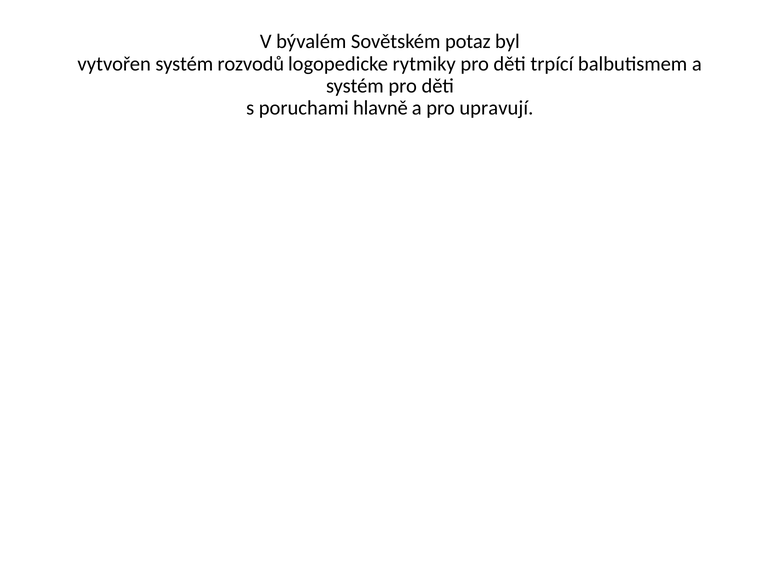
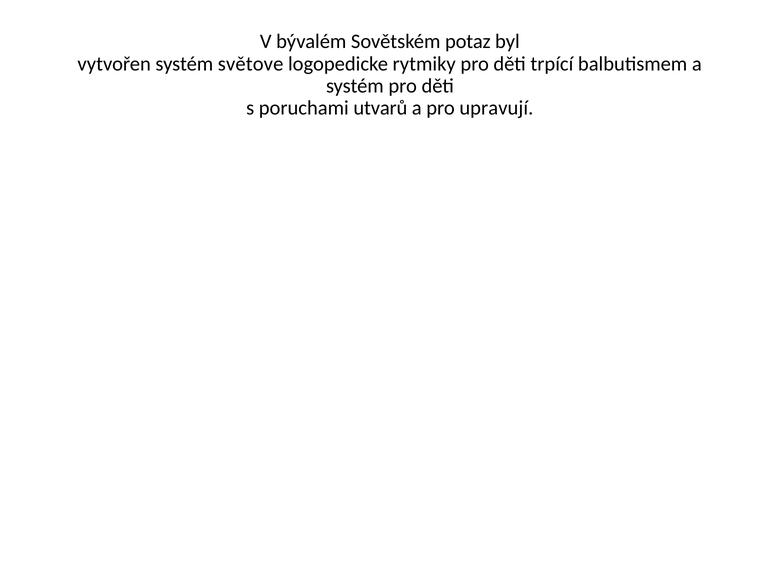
rozvodů: rozvodů -> světove
hlavně: hlavně -> utvarů
